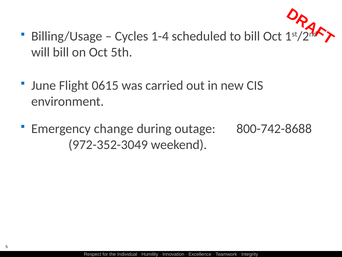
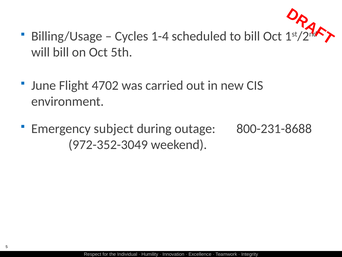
0615: 0615 -> 4702
change: change -> subject
800-742-8688: 800-742-8688 -> 800-231-8688
